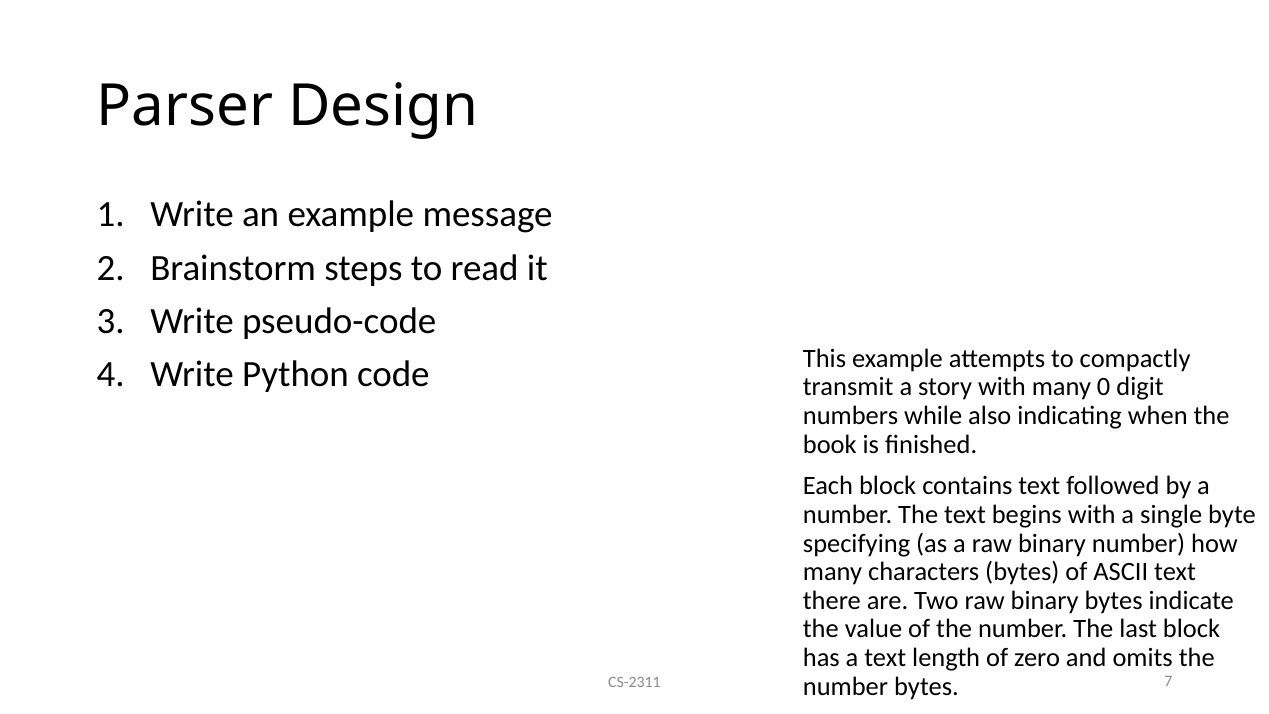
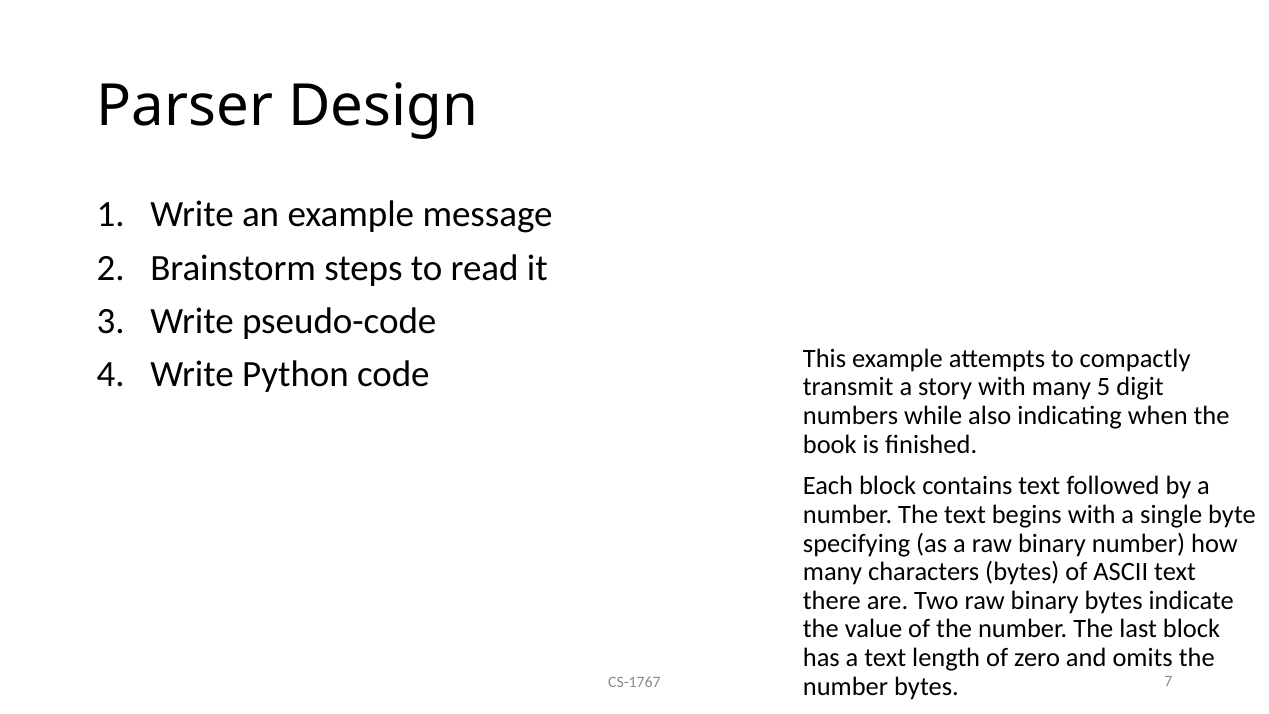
0: 0 -> 5
CS-2311: CS-2311 -> CS-1767
